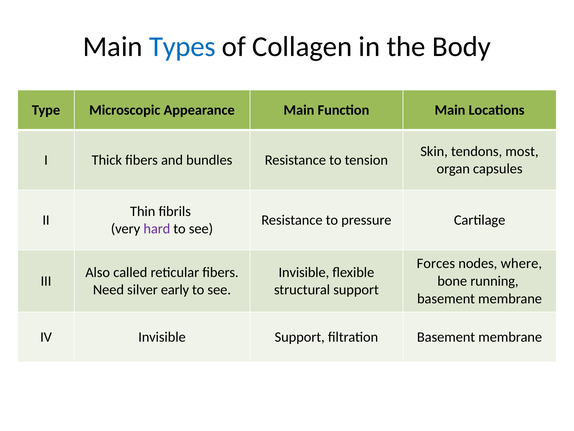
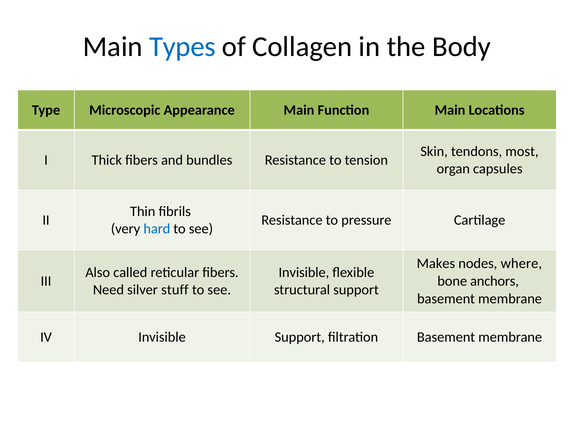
hard colour: purple -> blue
Forces: Forces -> Makes
running: running -> anchors
early: early -> stuff
